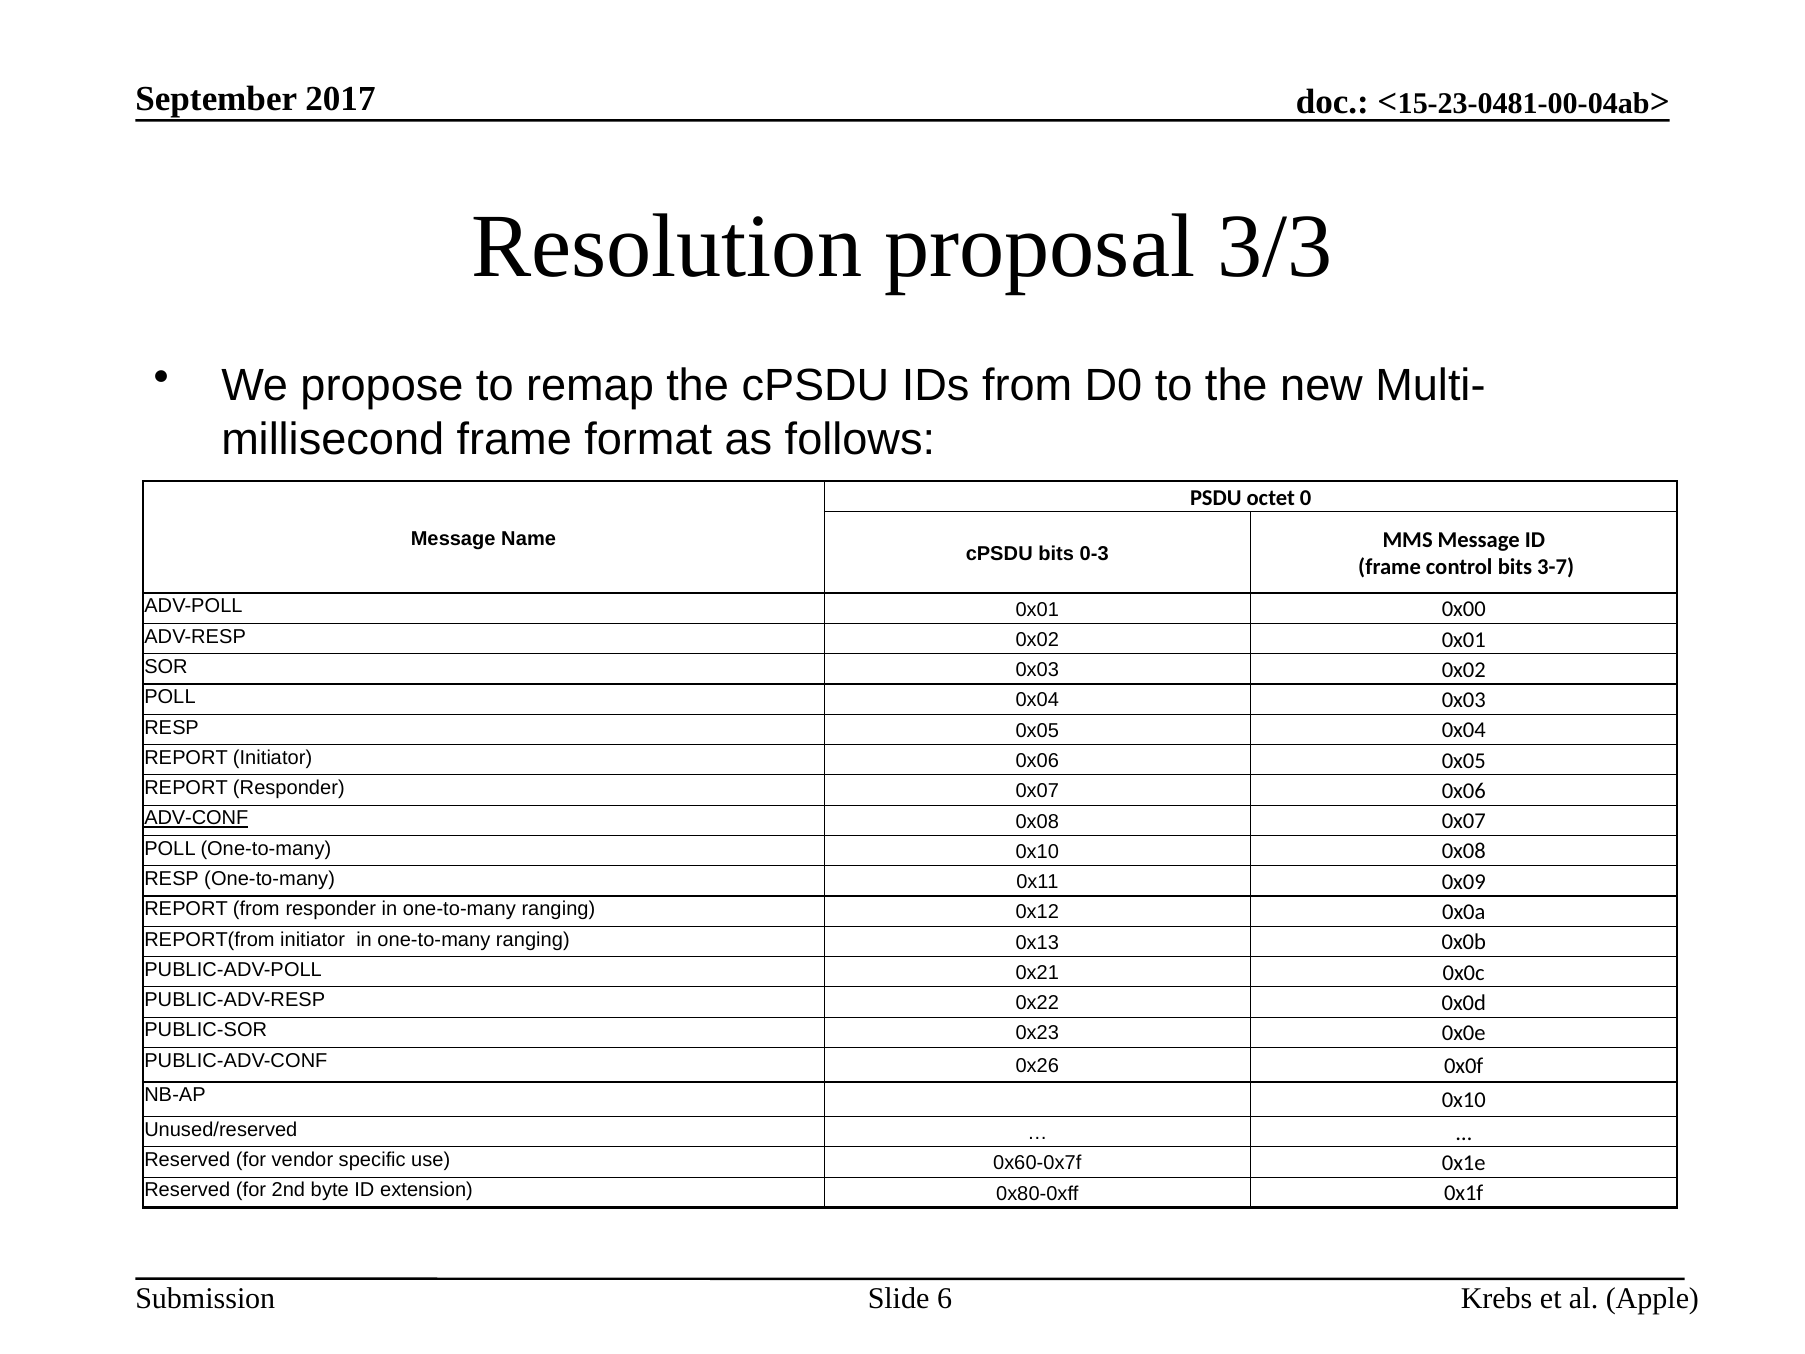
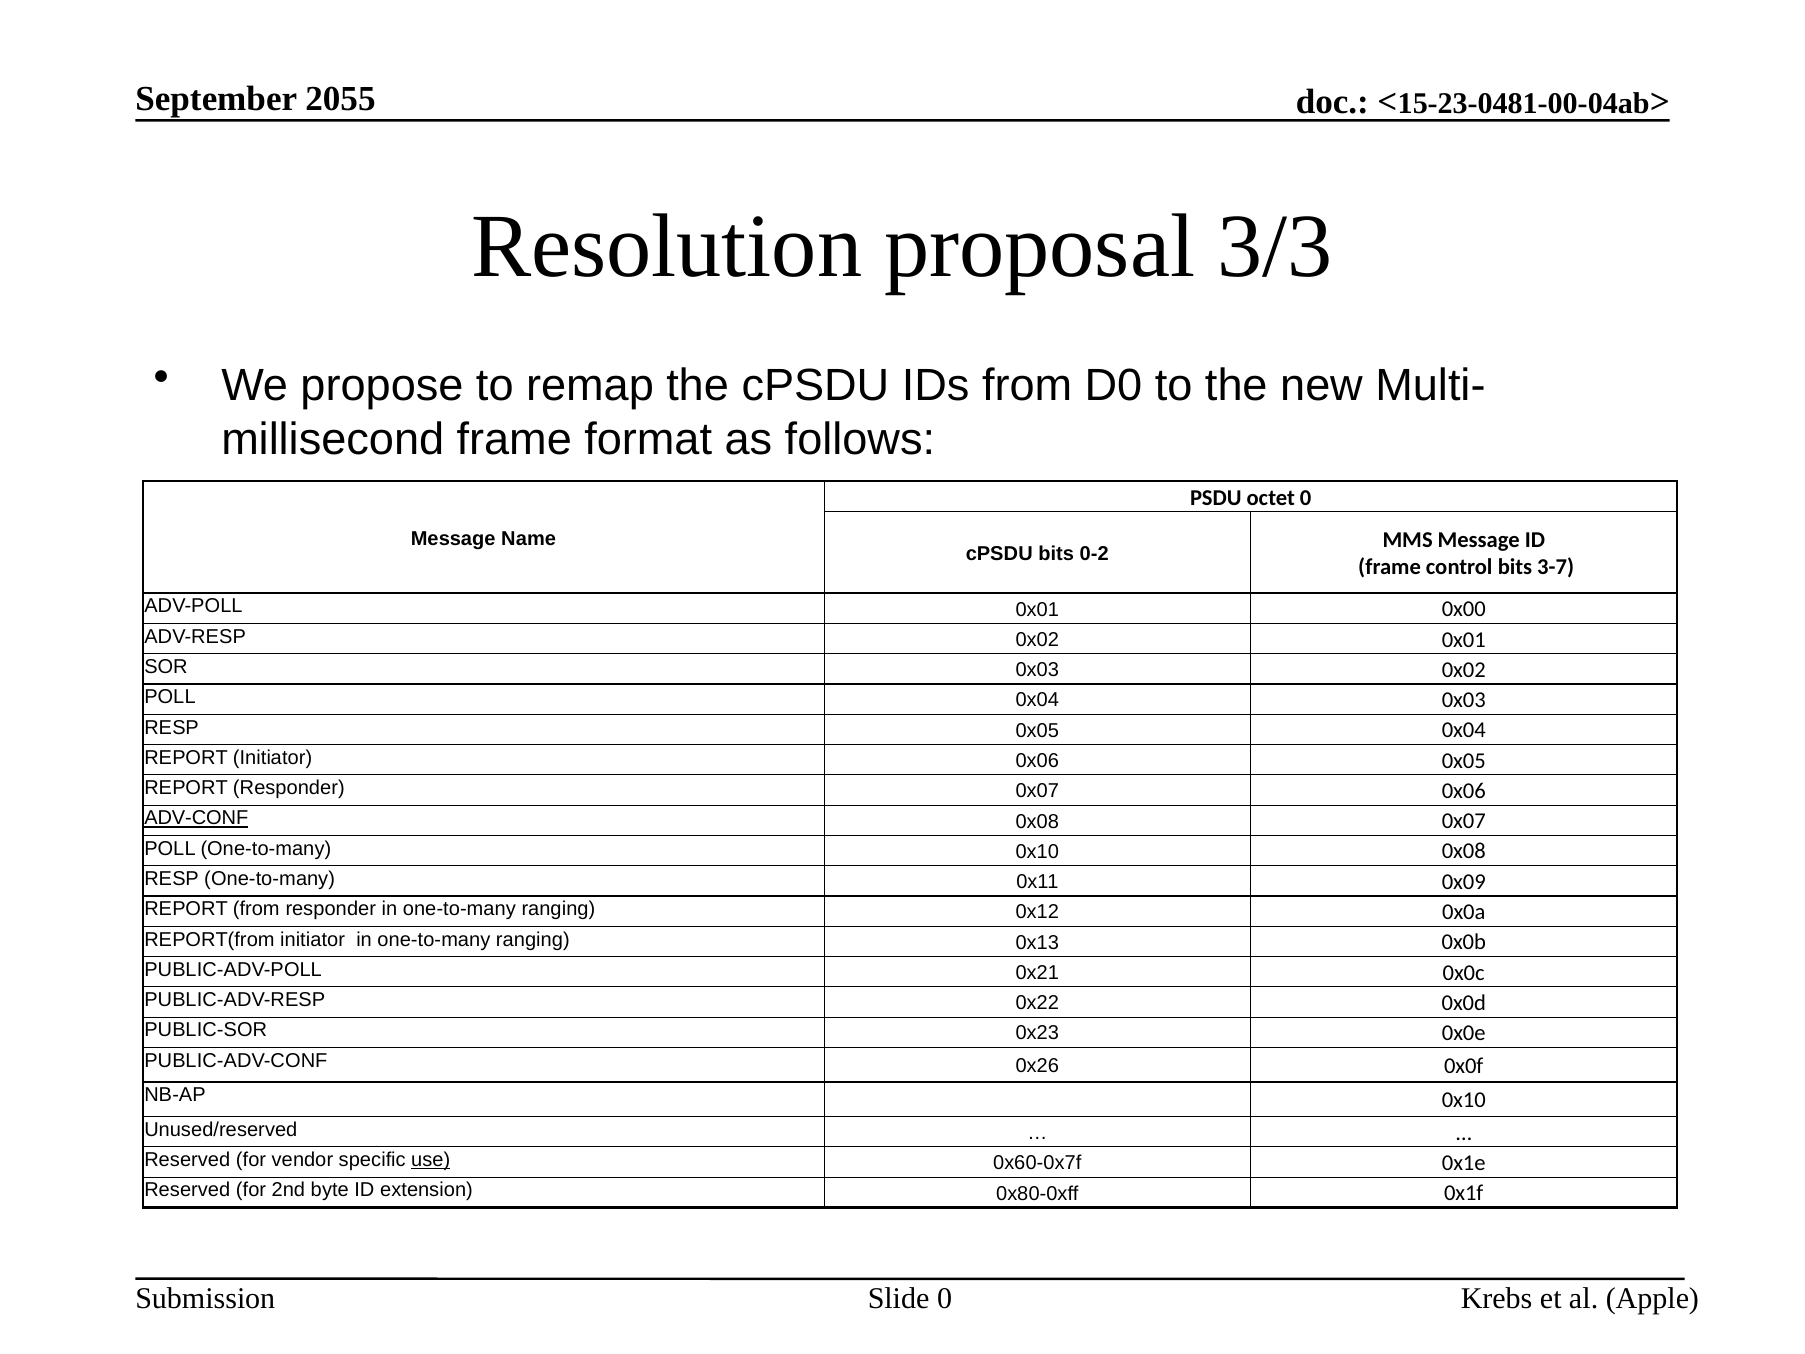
2017: 2017 -> 2055
0-3: 0-3 -> 0-2
use underline: none -> present
Slide 6: 6 -> 0
